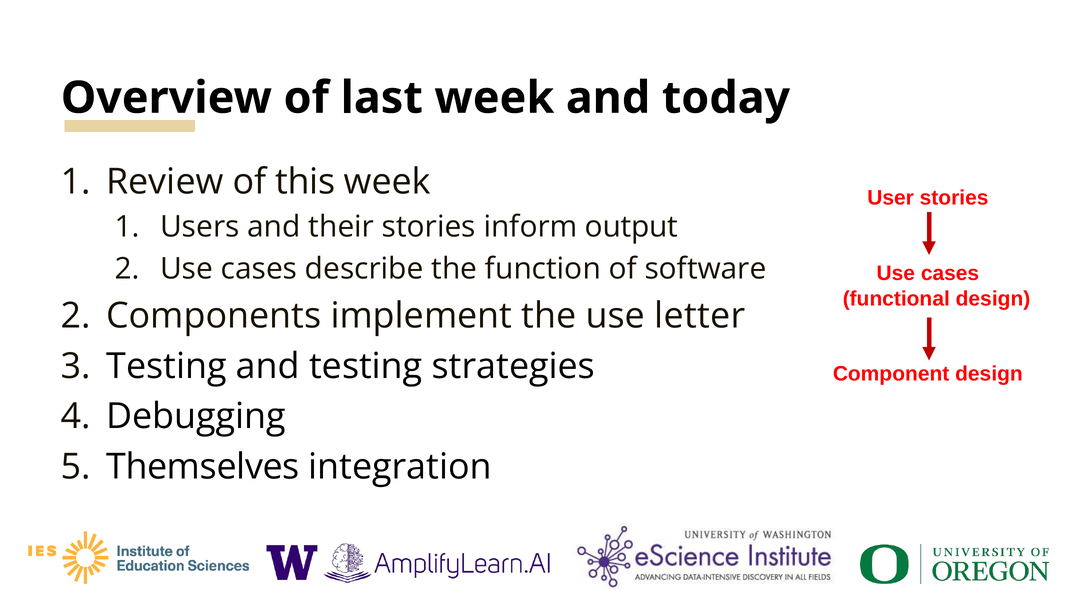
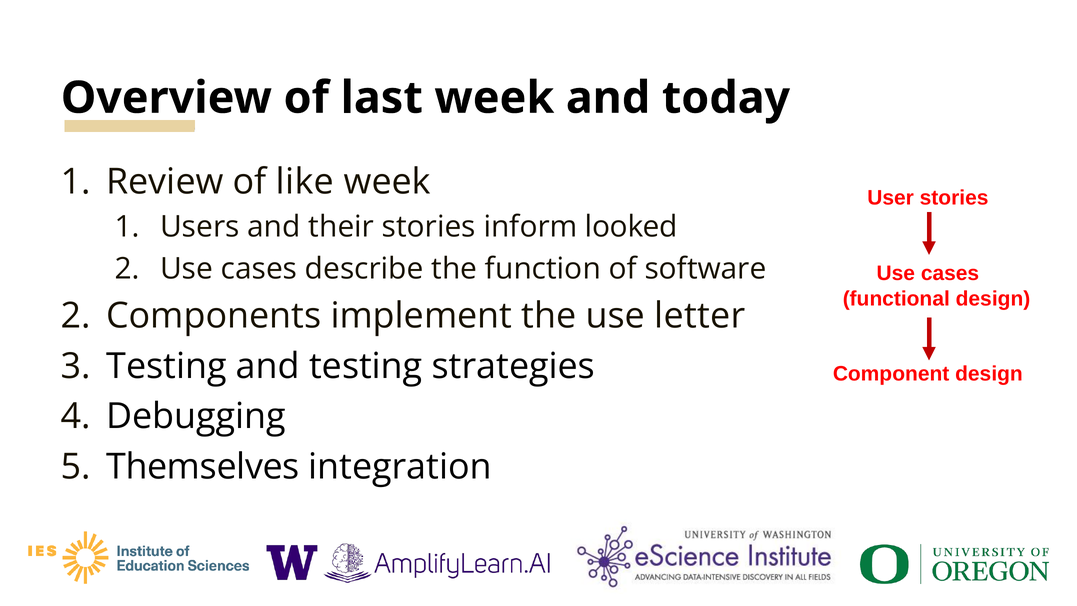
this: this -> like
output: output -> looked
